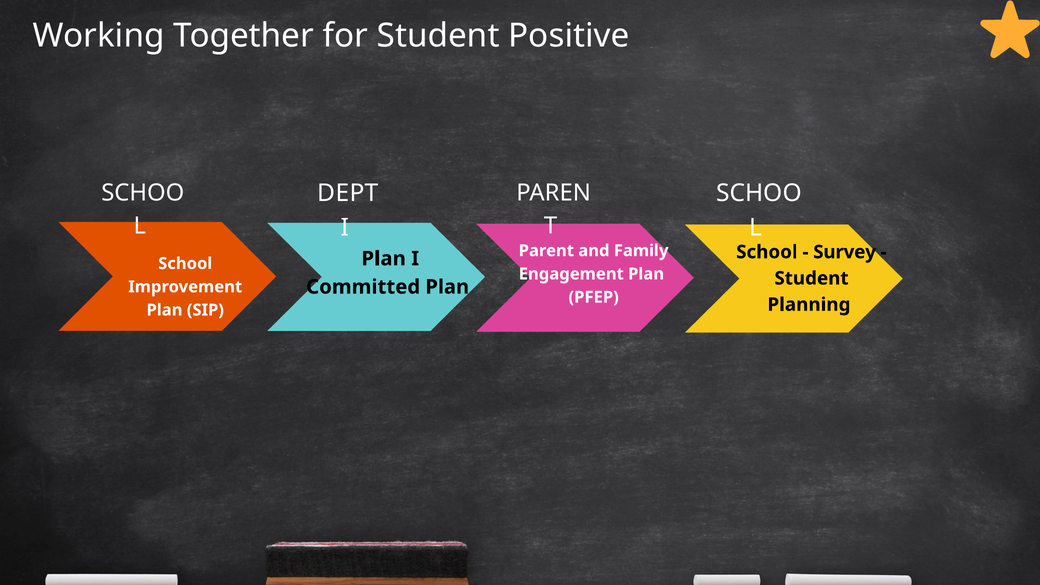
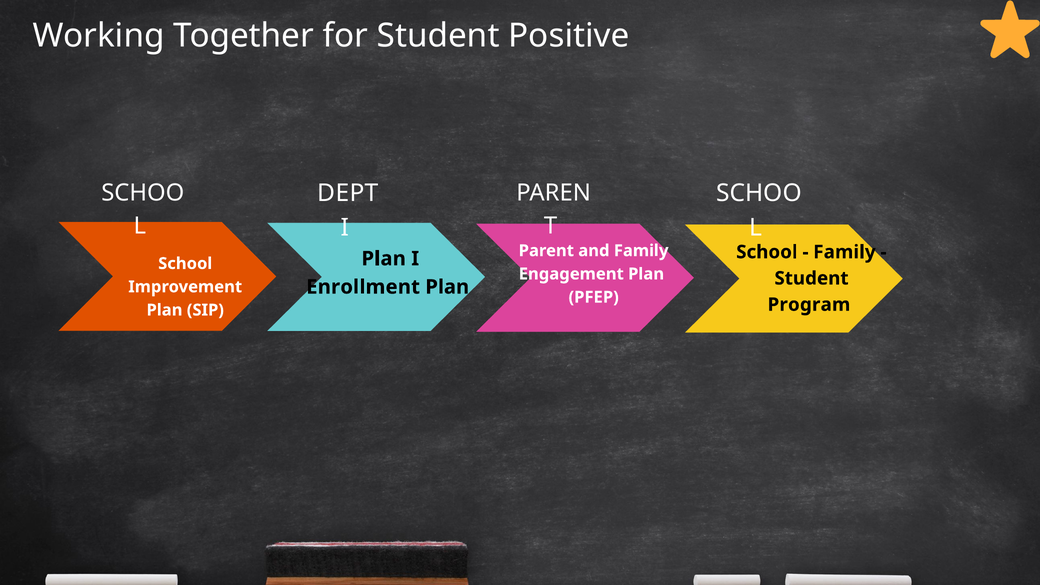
Survey at (845, 252): Survey -> Family
Committed: Committed -> Enrollment
Planning: Planning -> Program
